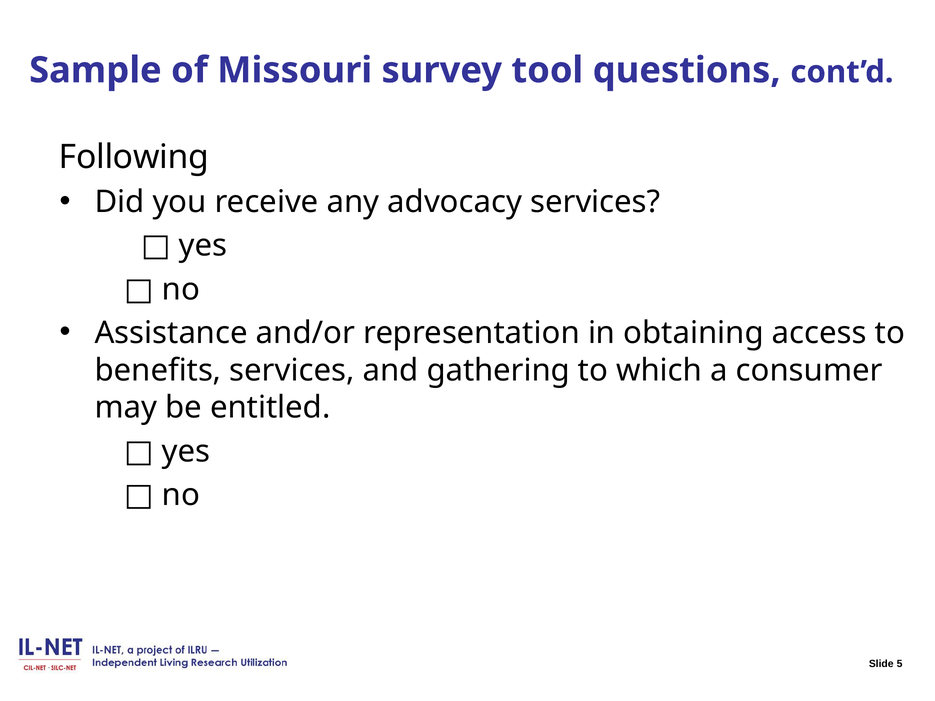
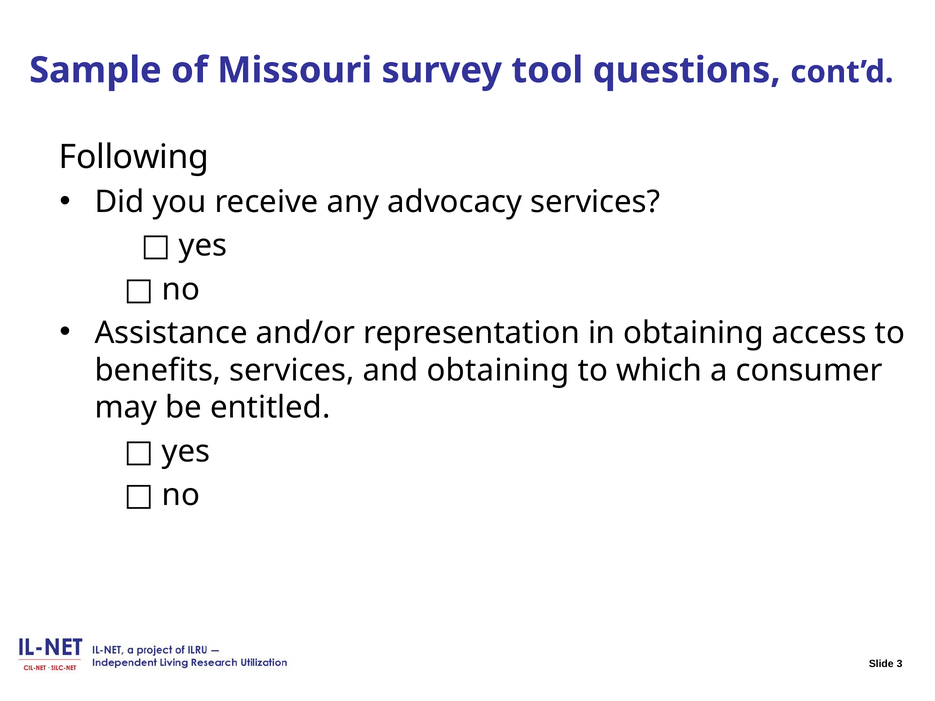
and gathering: gathering -> obtaining
5: 5 -> 3
